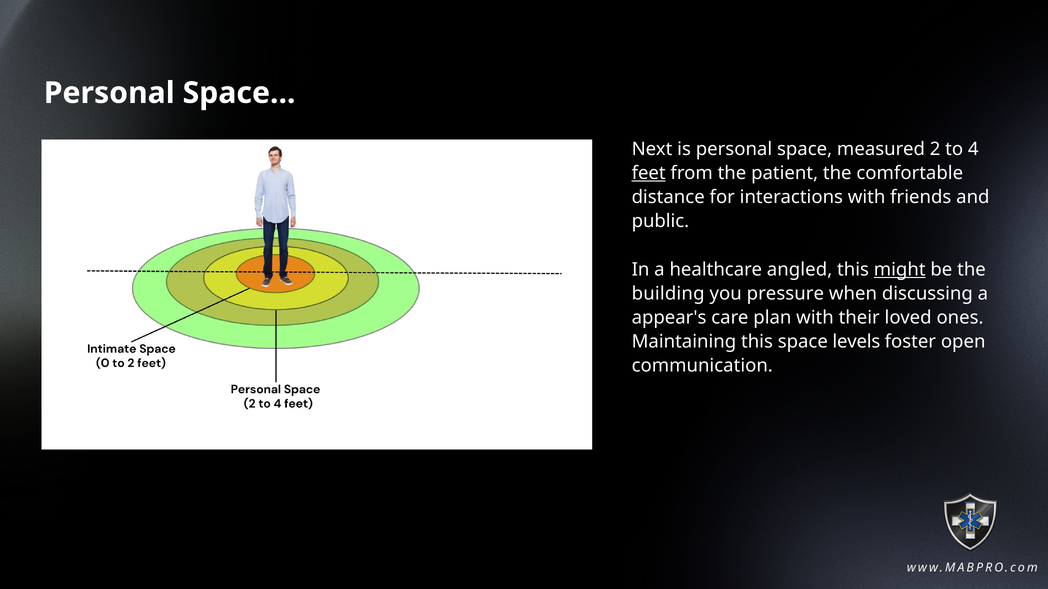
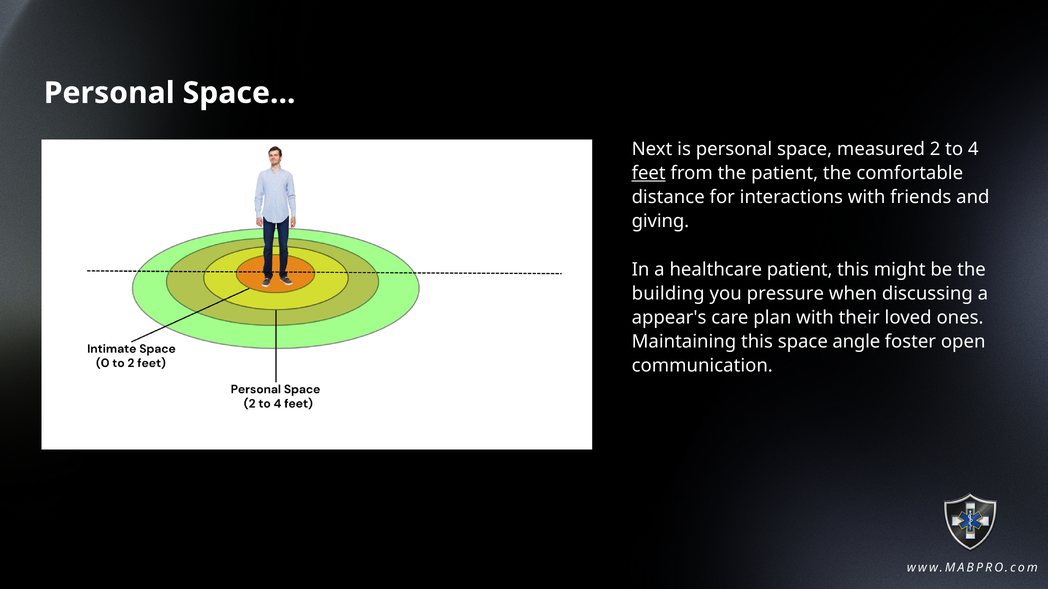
public: public -> giving
healthcare angled: angled -> patient
might underline: present -> none
levels: levels -> angle
